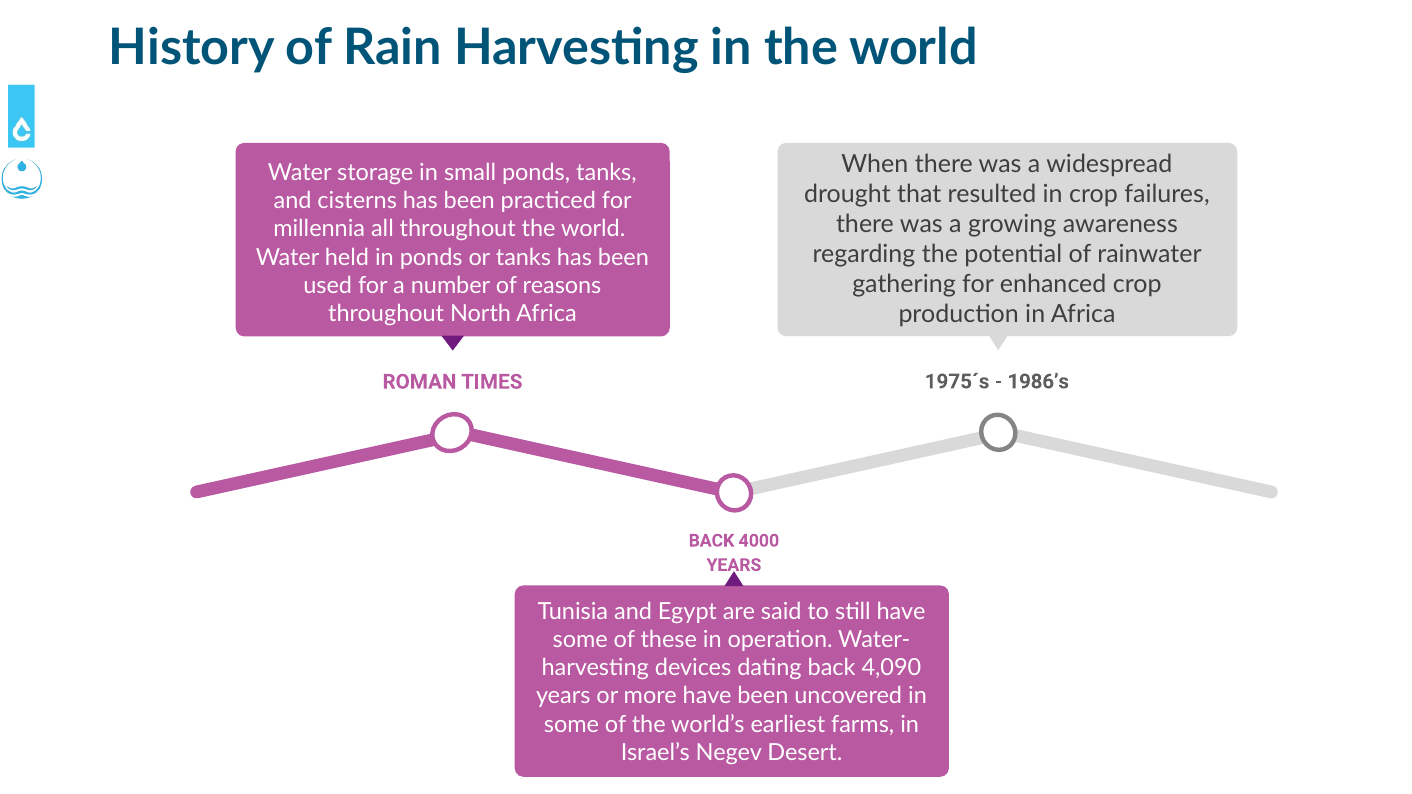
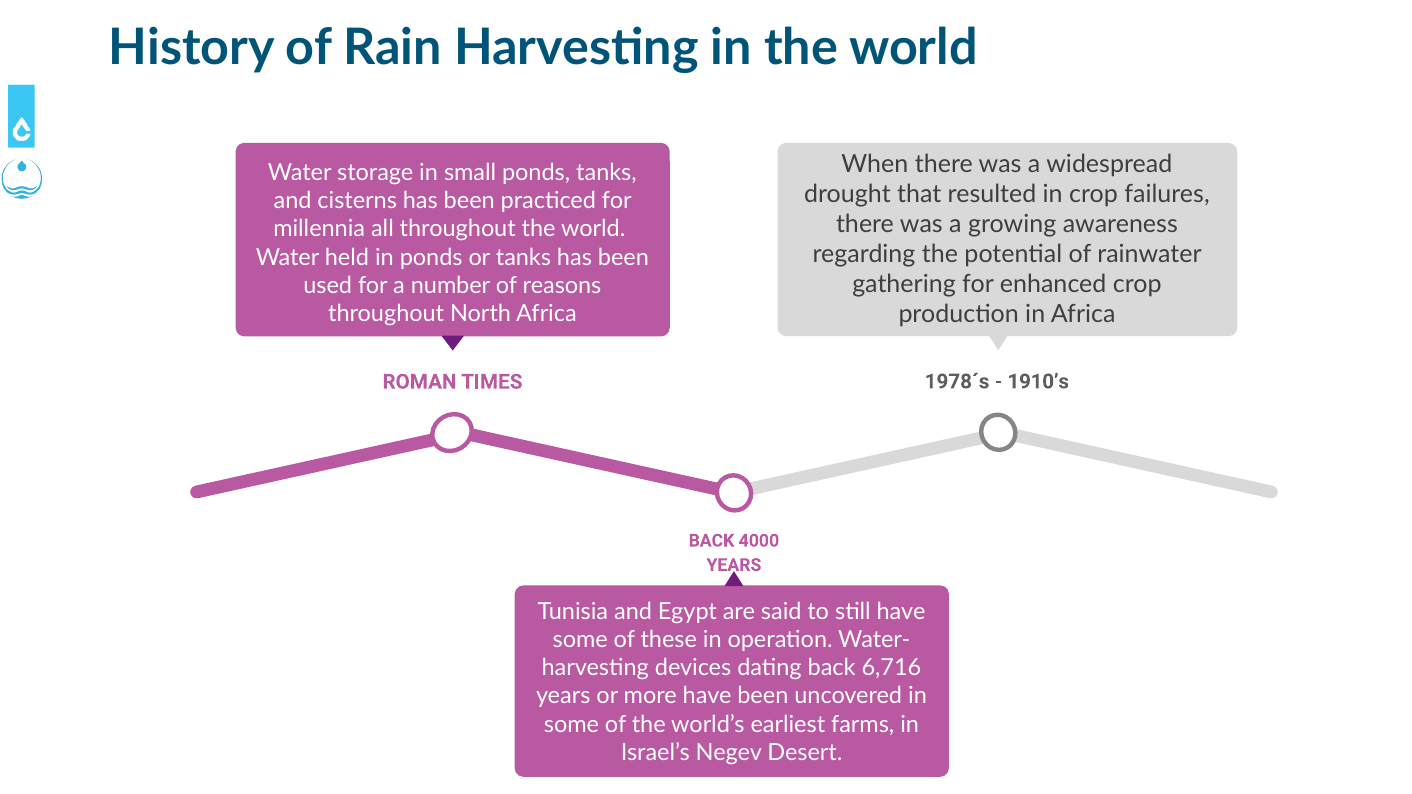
1975´s: 1975´s -> 1978´s
1986’s: 1986’s -> 1910’s
4,090: 4,090 -> 6,716
